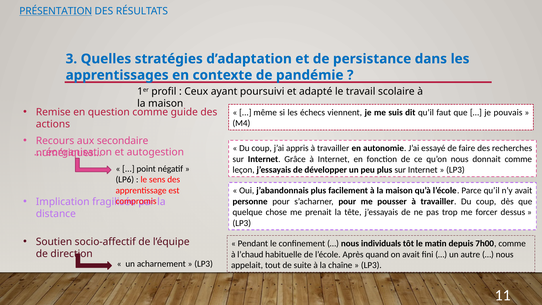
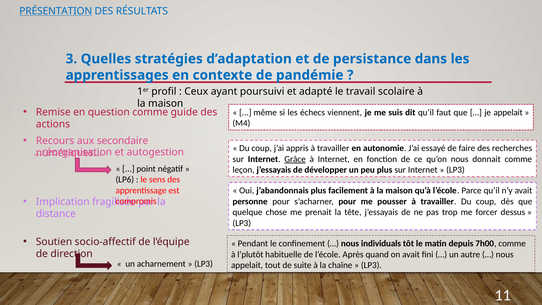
je pouvais: pouvais -> appelait
Grâce underline: none -> present
l’chaud: l’chaud -> l’plutôt
